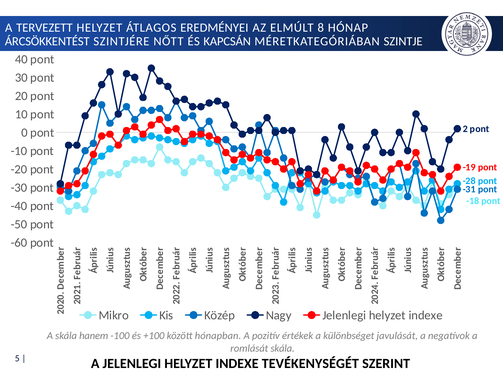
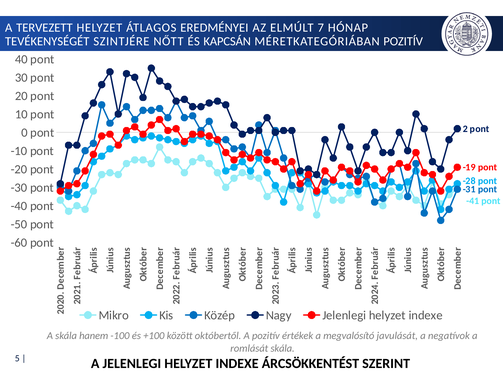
8: 8 -> 7
ÁRCSÖKKENTÉST: ÁRCSÖKKENTÉST -> TEVÉKENYSÉGÉT
MÉRETKATEGÓRIÁBAN SZINTJE: SZINTJE -> POZITÍV
-18: -18 -> -41
hónapban: hónapban -> októbertől
különbséget: különbséget -> megvalósító
TEVÉKENYSÉGÉT: TEVÉKENYSÉGÉT -> ÁRCSÖKKENTÉST
